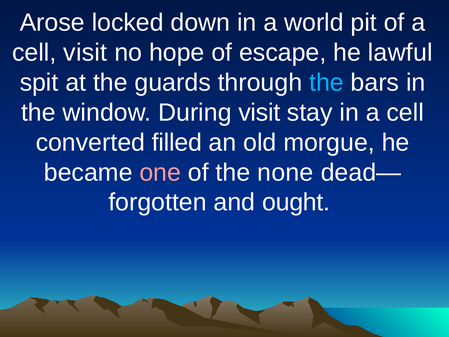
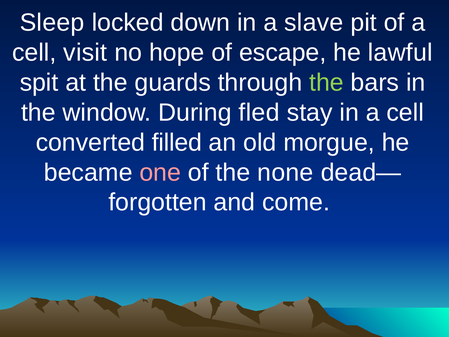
Arose: Arose -> Sleep
world: world -> slave
the at (326, 83) colour: light blue -> light green
During visit: visit -> fled
ought: ought -> come
